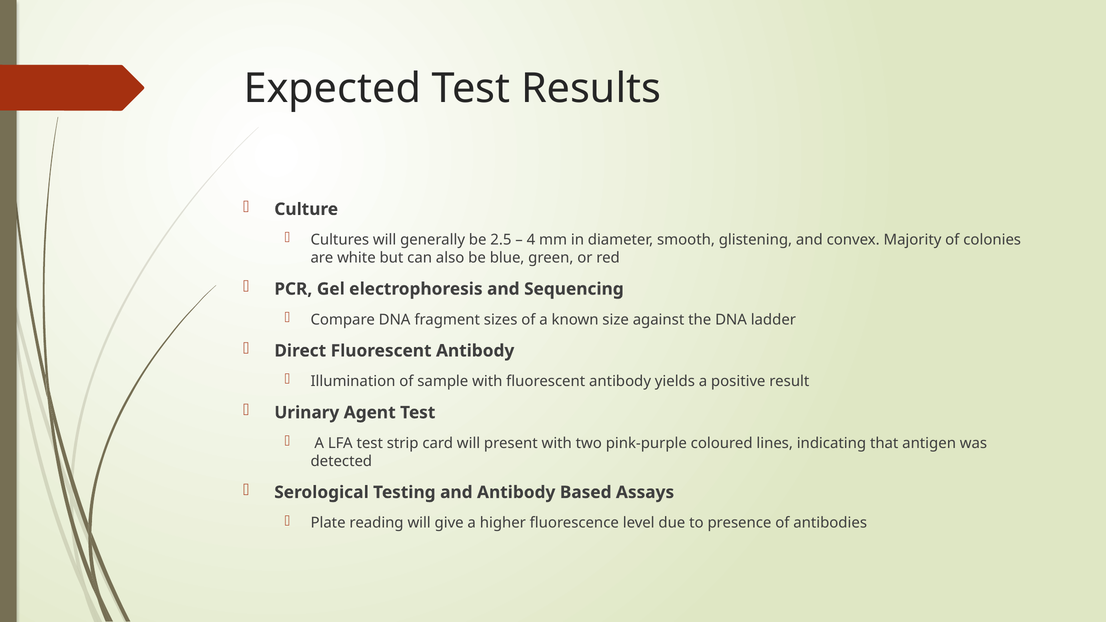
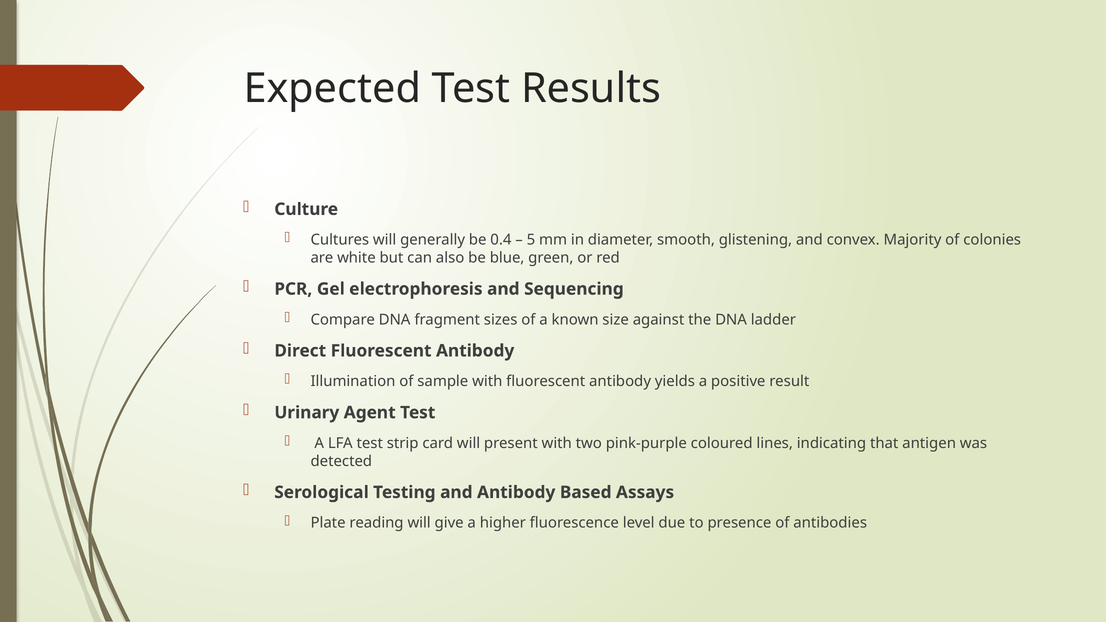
2.5: 2.5 -> 0.4
4: 4 -> 5
